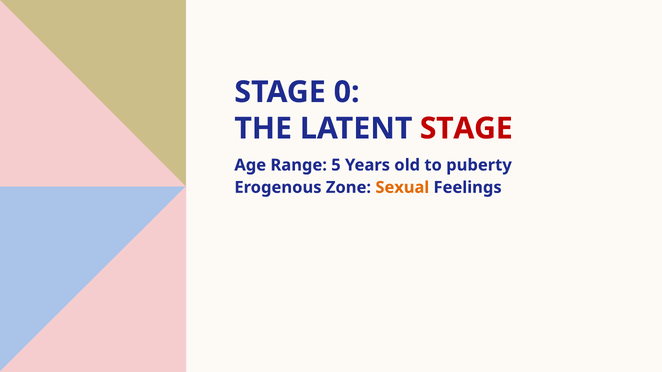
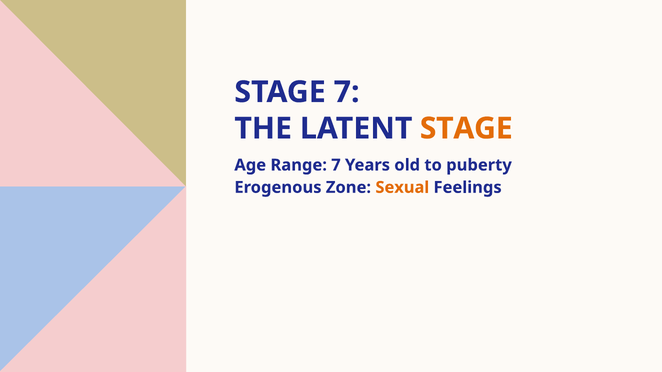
STAGE 0: 0 -> 7
STAGE at (466, 129) colour: red -> orange
Range 5: 5 -> 7
